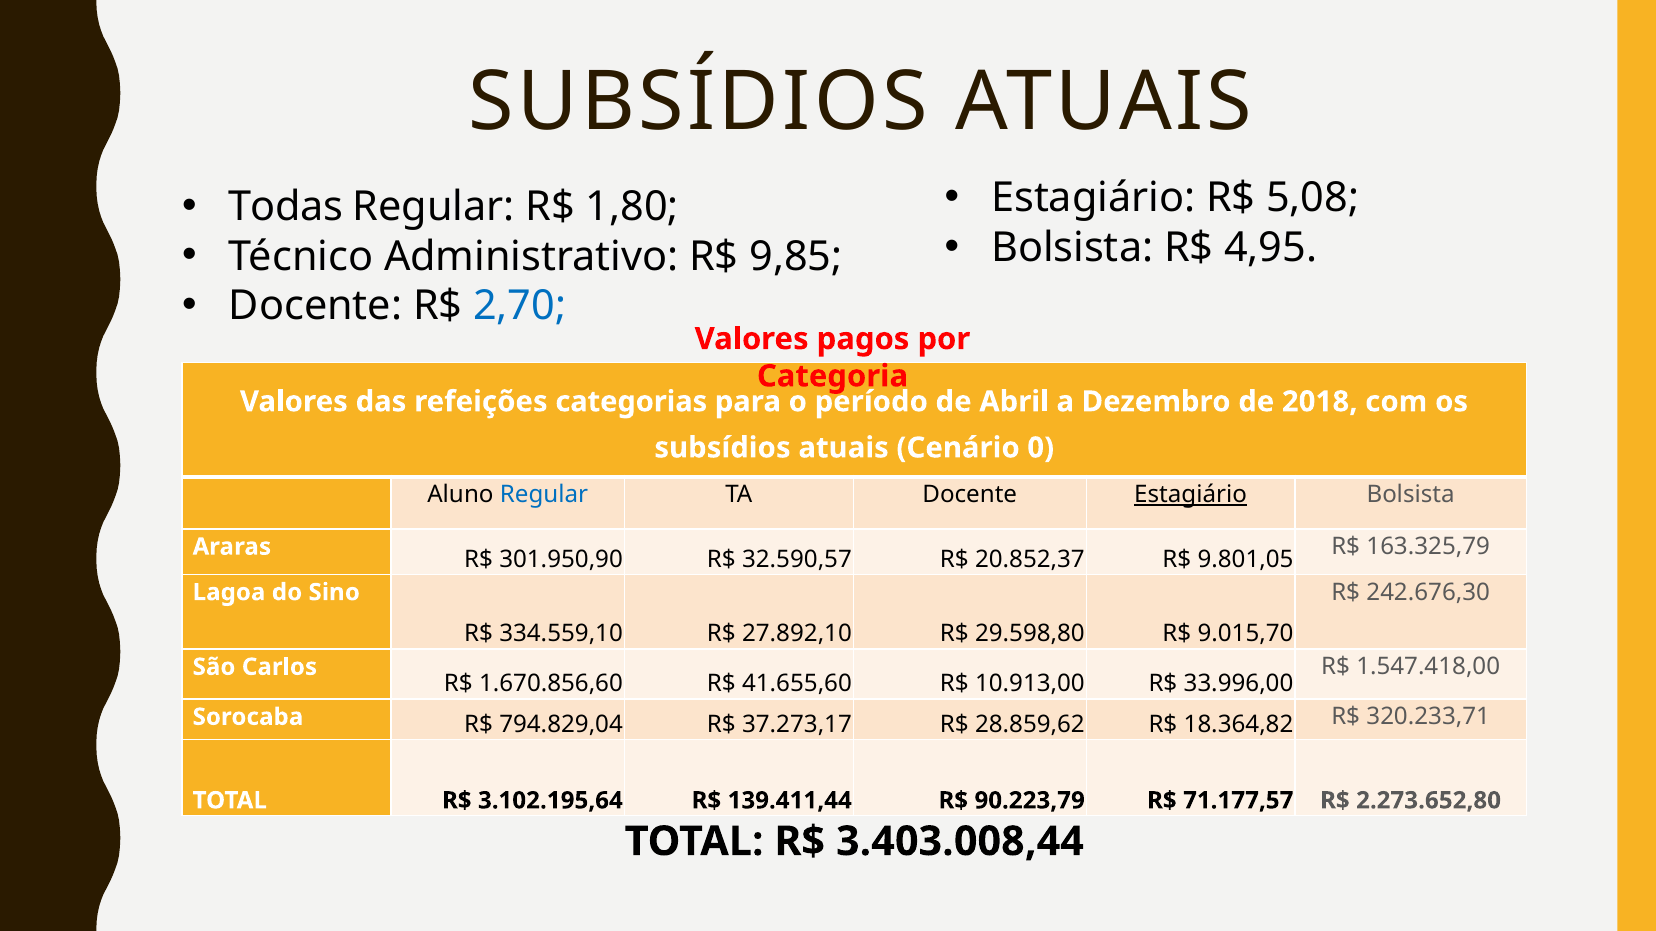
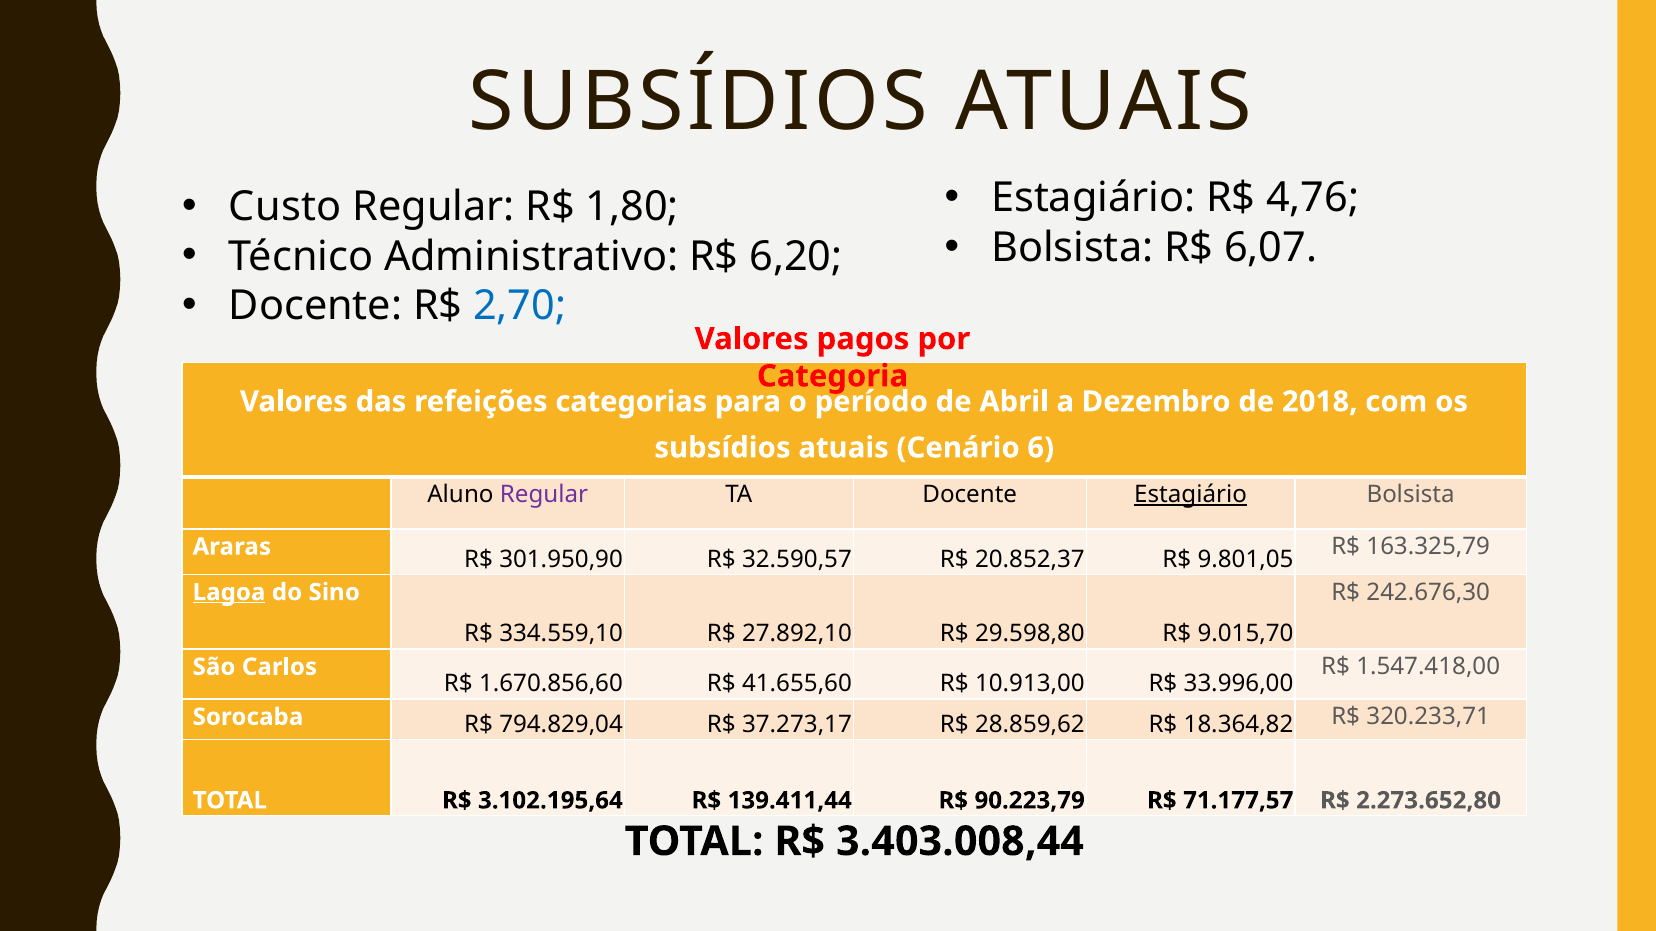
5,08: 5,08 -> 4,76
Todas: Todas -> Custo
4,95: 4,95 -> 6,07
9,85: 9,85 -> 6,20
0: 0 -> 6
Regular at (544, 495) colour: blue -> purple
Lagoa underline: none -> present
